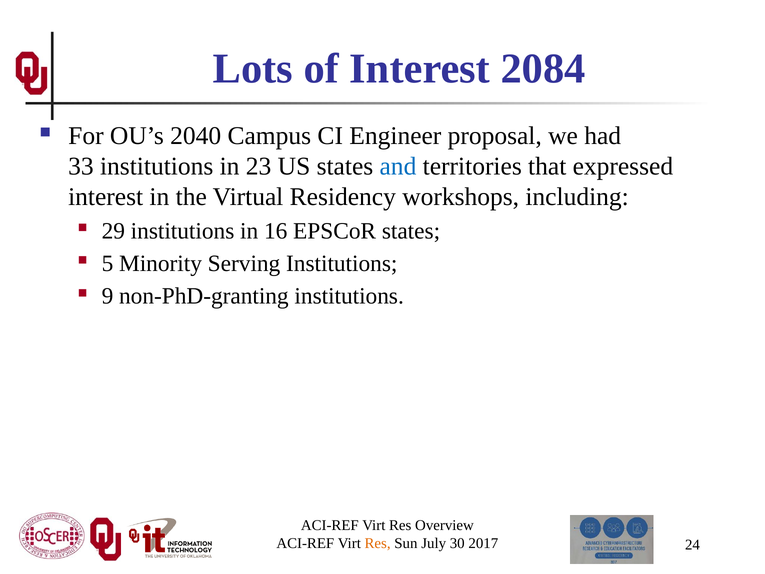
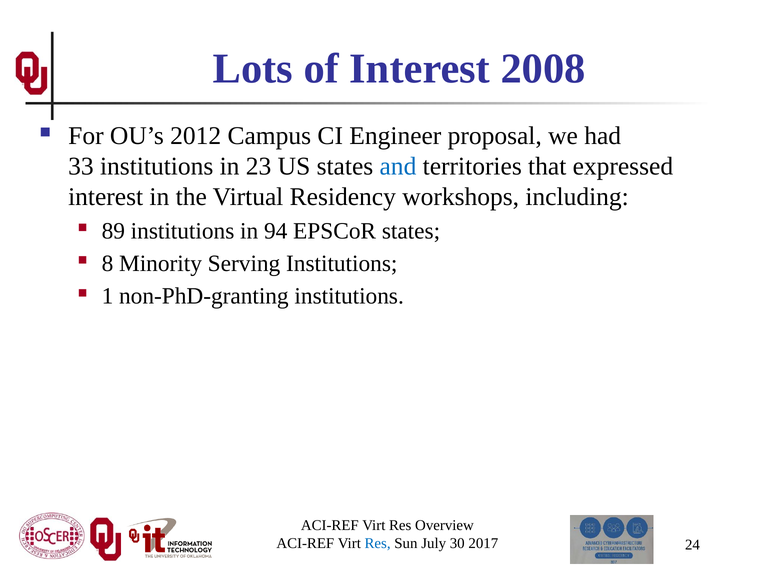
2084: 2084 -> 2008
2040: 2040 -> 2012
29: 29 -> 89
16: 16 -> 94
5: 5 -> 8
9: 9 -> 1
Res at (378, 543) colour: orange -> blue
